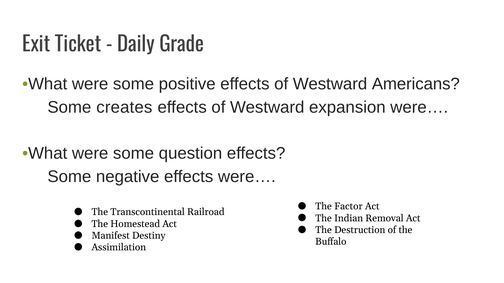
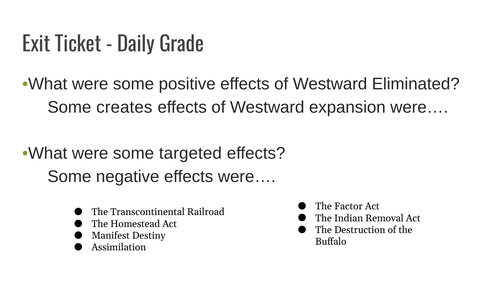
Americans: Americans -> Eliminated
question: question -> targeted
